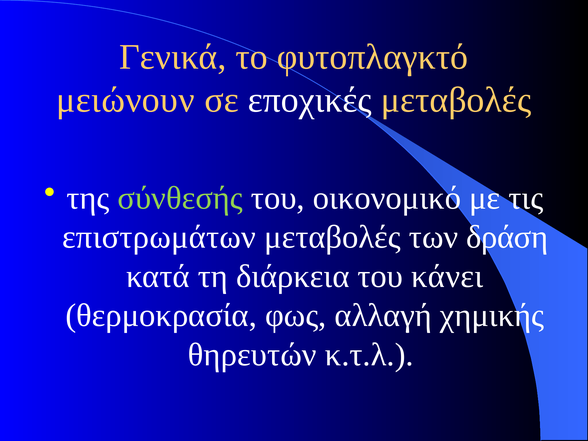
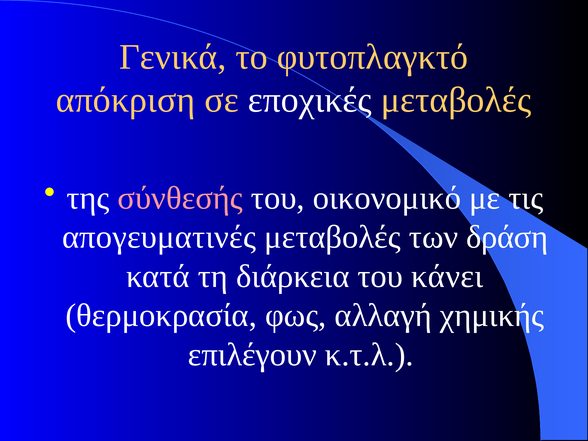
μειώνουν: μειώνουν -> απόκριση
σύνθεσής colour: light green -> pink
επιστρωμάτων: επιστρωμάτων -> απογευματινές
θηρευτών: θηρευτών -> επιλέγουν
